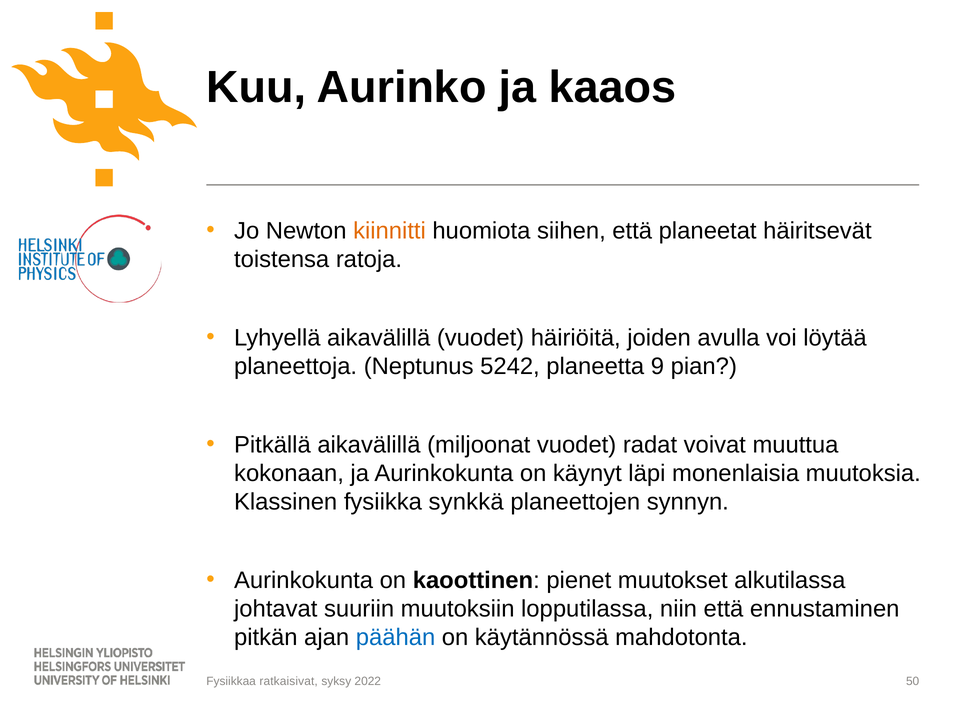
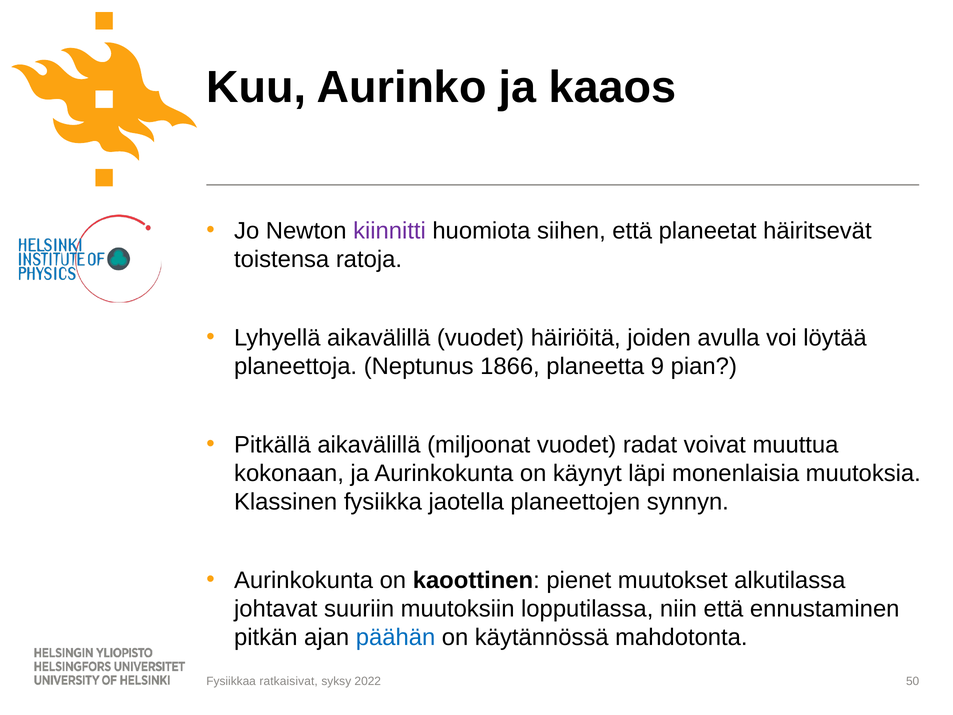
kiinnitti colour: orange -> purple
5242: 5242 -> 1866
synkkä: synkkä -> jaotella
